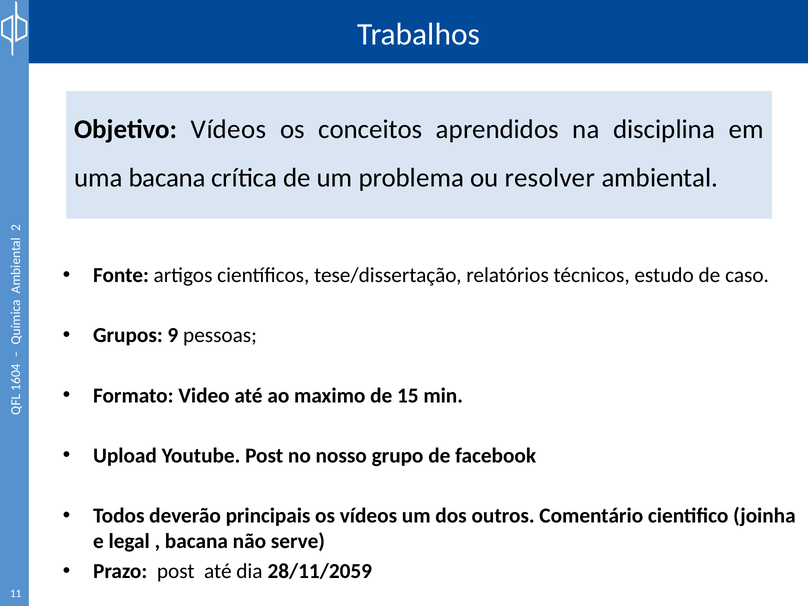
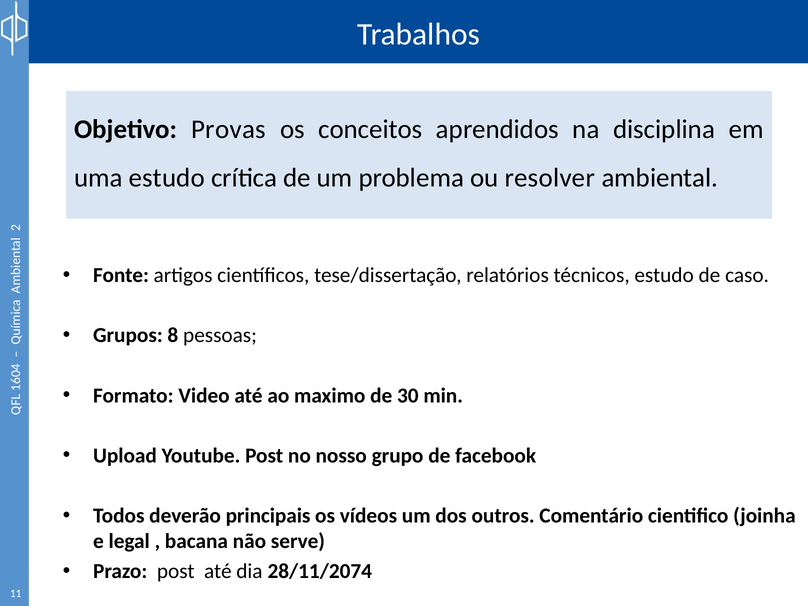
Objetivo Vídeos: Vídeos -> Provas
uma bacana: bacana -> estudo
9: 9 -> 8
15: 15 -> 30
28/11/2059: 28/11/2059 -> 28/11/2074
